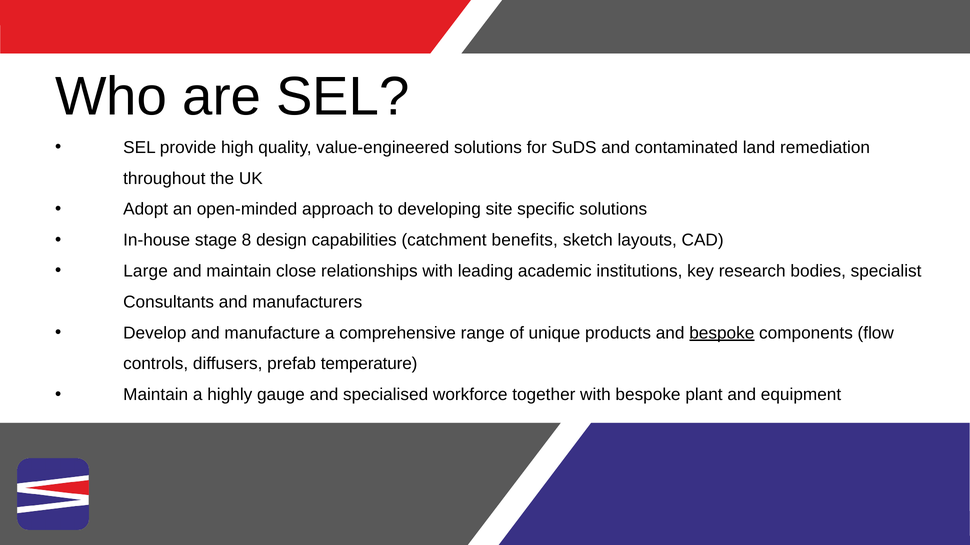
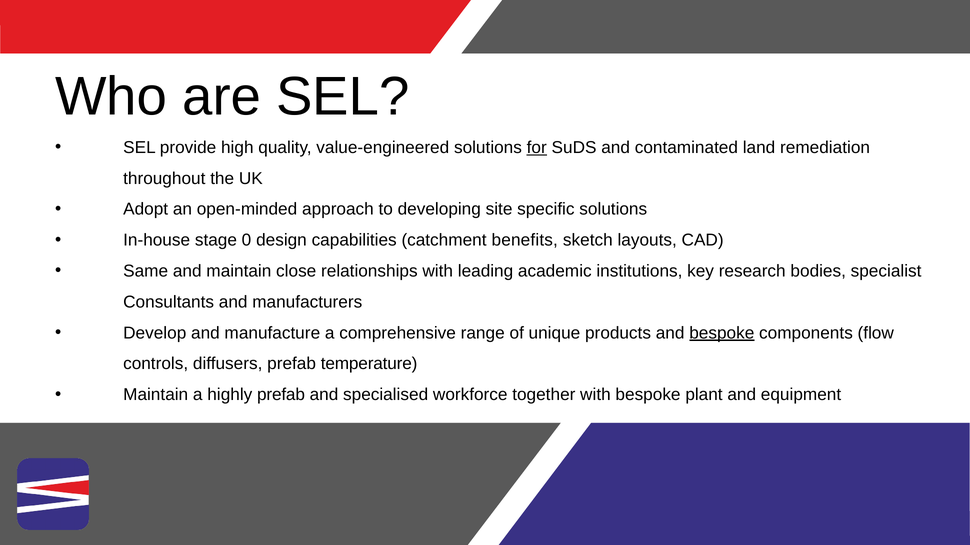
for underline: none -> present
8: 8 -> 0
Large: Large -> Same
highly gauge: gauge -> prefab
